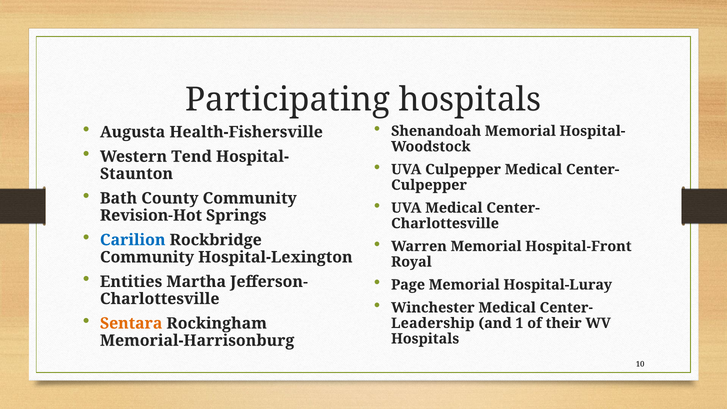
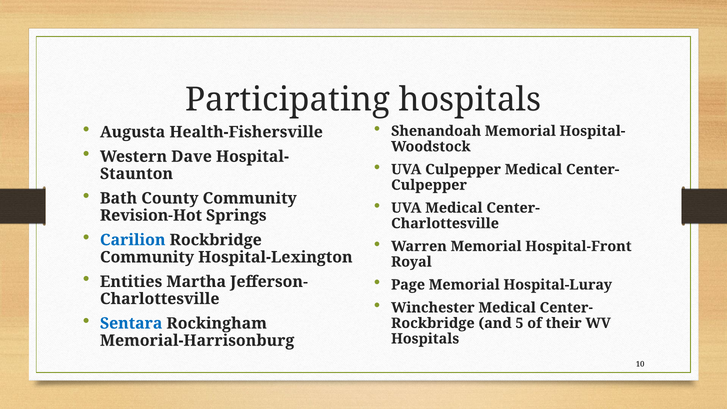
Tend: Tend -> Dave
Sentara colour: orange -> blue
Leadership at (433, 323): Leadership -> Rockbridge
1: 1 -> 5
